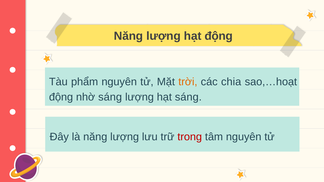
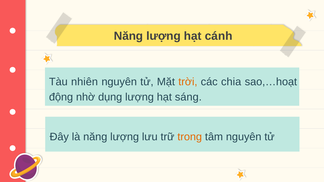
hạt động: động -> cánh
phẩm: phẩm -> nhiên
nhờ sáng: sáng -> dụng
trong colour: red -> orange
